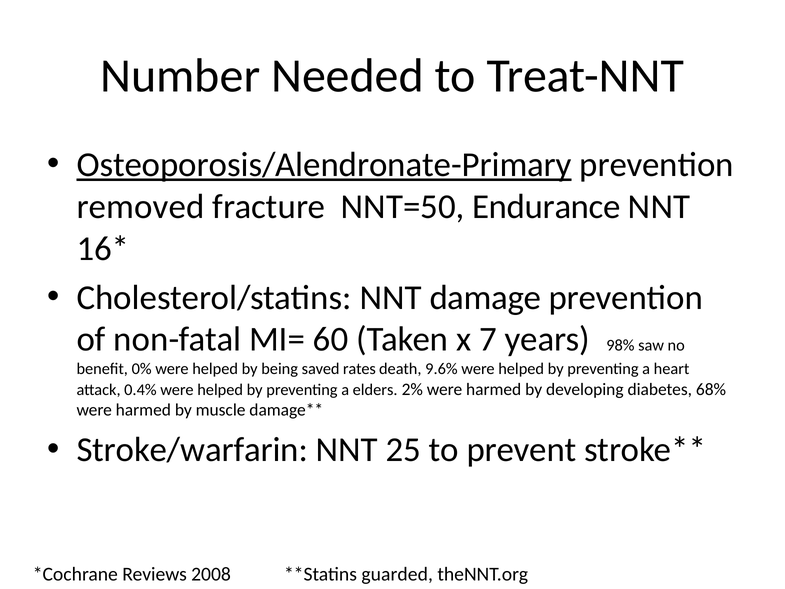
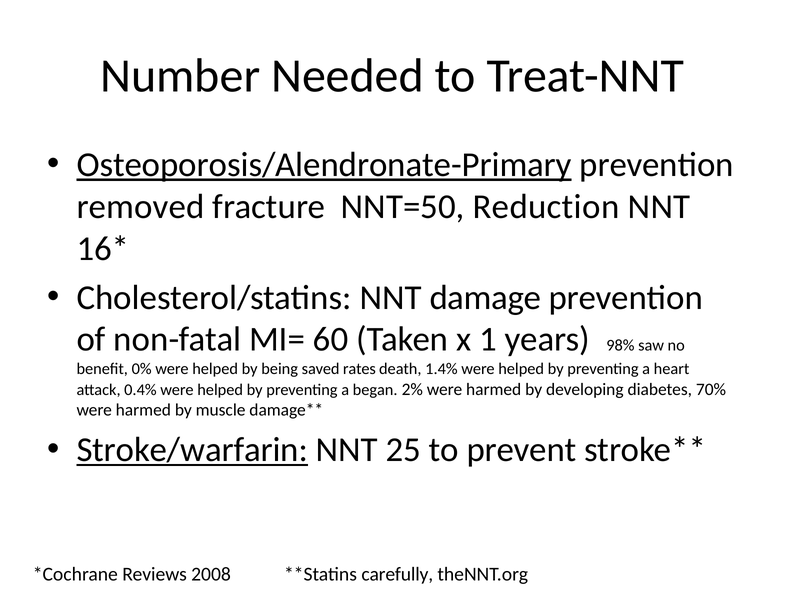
Endurance: Endurance -> Reduction
7: 7 -> 1
9.6%: 9.6% -> 1.4%
elders: elders -> began
68%: 68% -> 70%
Stroke/warfarin underline: none -> present
guarded: guarded -> carefully
